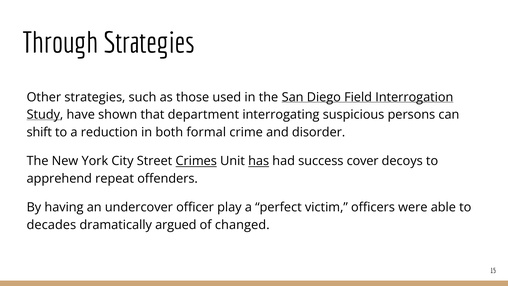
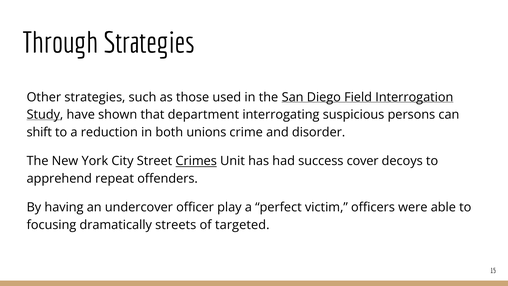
formal: formal -> unions
has underline: present -> none
decades: decades -> focusing
argued: argued -> streets
changed: changed -> targeted
